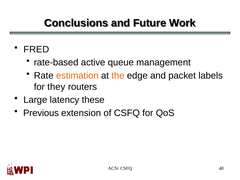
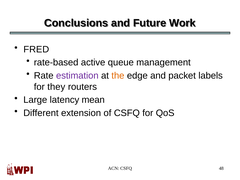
estimation colour: orange -> purple
these: these -> mean
Previous: Previous -> Different
